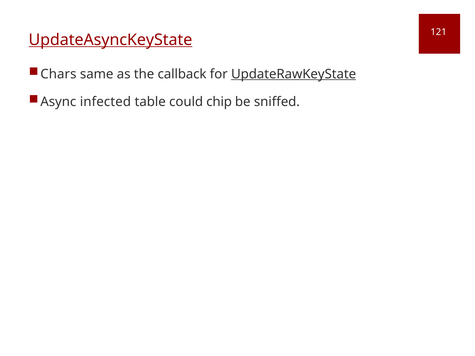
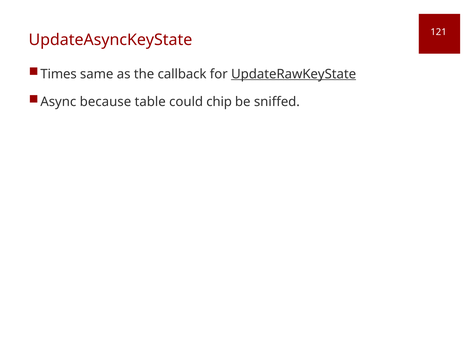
UpdateAsyncKeyState underline: present -> none
Chars: Chars -> Times
infected: infected -> because
